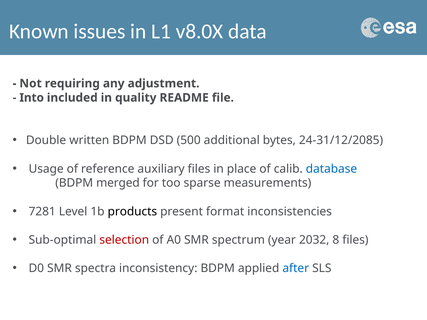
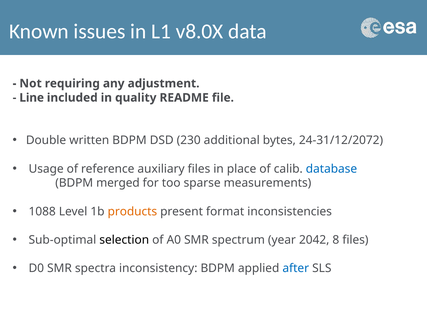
Into: Into -> Line
500: 500 -> 230
24-31/12/2085: 24-31/12/2085 -> 24-31/12/2072
7281: 7281 -> 1088
products colour: black -> orange
selection colour: red -> black
2032: 2032 -> 2042
